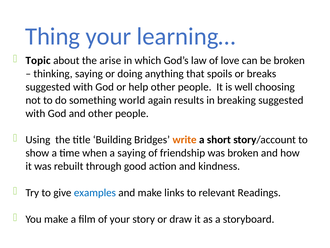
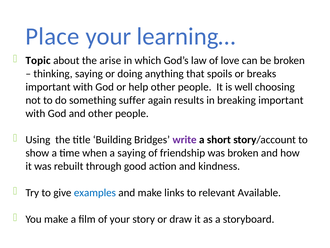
Thing: Thing -> Place
suggested at (48, 87): suggested -> important
world: world -> suffer
breaking suggested: suggested -> important
write colour: orange -> purple
Readings: Readings -> Available
